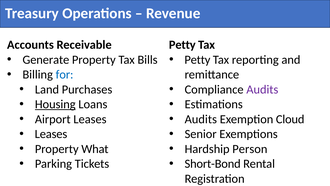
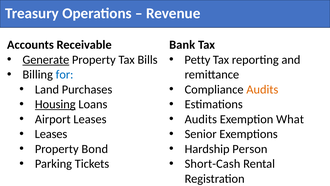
Petty at (182, 45): Petty -> Bank
Generate underline: none -> present
Audits at (262, 89) colour: purple -> orange
Cloud: Cloud -> What
What: What -> Bond
Short-Bond: Short-Bond -> Short-Cash
